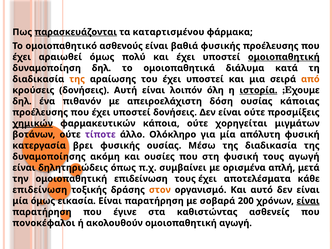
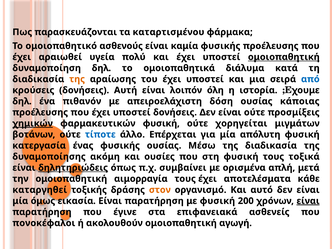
παρασκευάζονται underline: present -> none
βαθιά: βαθιά -> καμία
αραιωθεί όμως: όμως -> υγεία
από colour: orange -> blue
ιστορία underline: present -> none
φαρμακευτικών κάποια: κάποια -> φυσική
τίποτε colour: purple -> blue
Ολόκληρο: Ολόκληρο -> Επέρχεται
βρει: βρει -> ένας
τους αγωγή: αγωγή -> τοξικά
δηλητηριώδεις underline: none -> present
ομοιοπαθητική επιδείνωση: επιδείνωση -> αιμορραγία
επιδείνωση at (40, 190): επιδείνωση -> καταργηθεί
με σοβαρά: σοβαρά -> φυσική
καθιστώντας: καθιστώντας -> επιφανειακά
